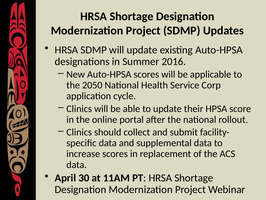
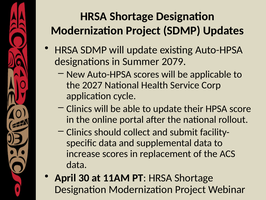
2016: 2016 -> 2079
2050: 2050 -> 2027
